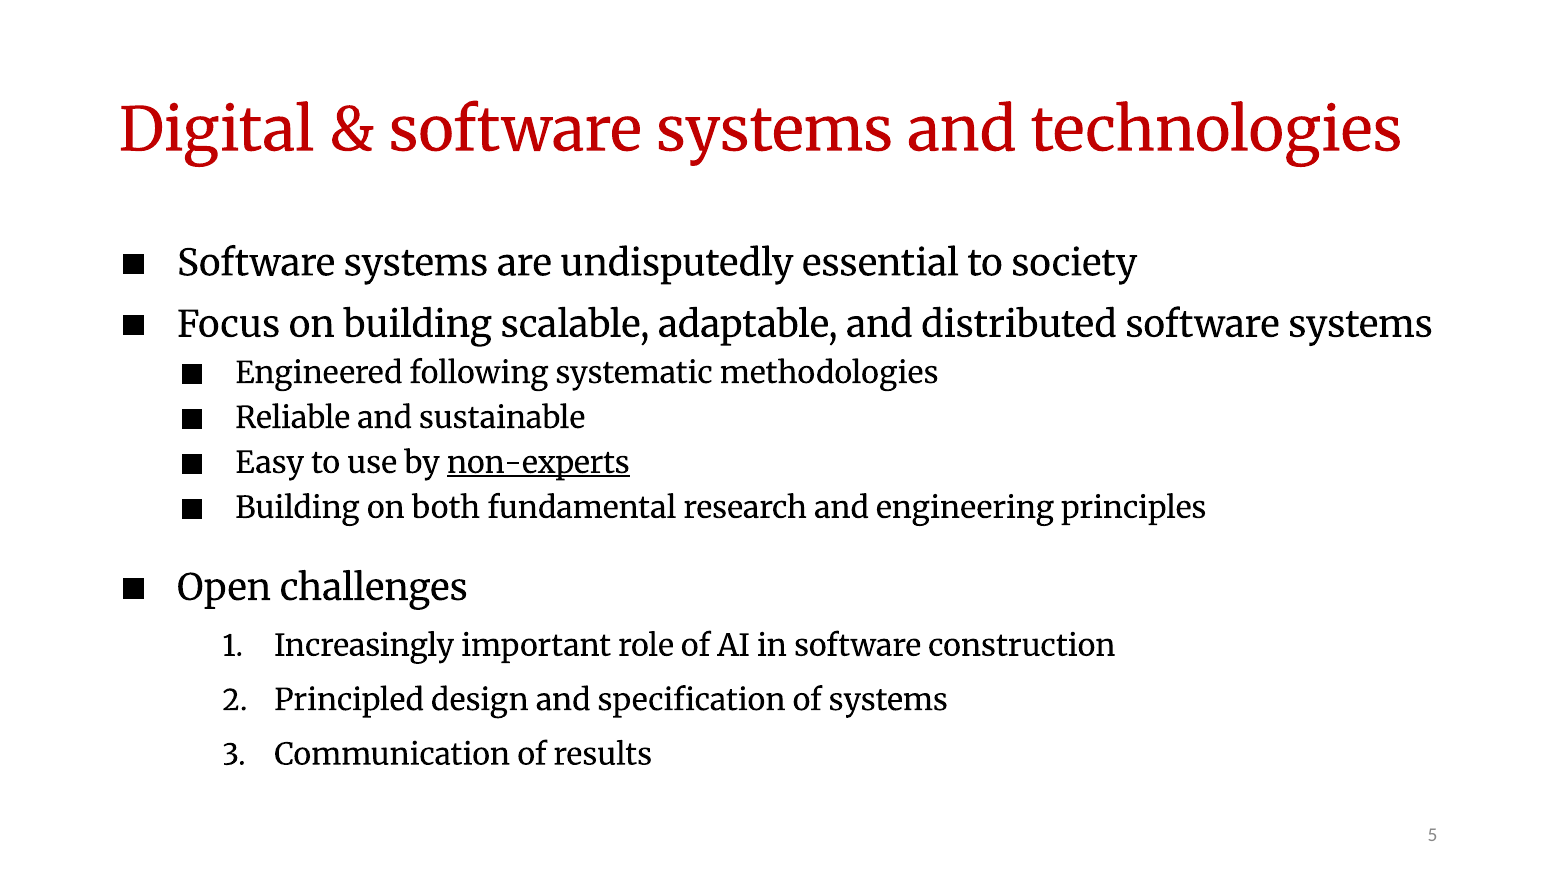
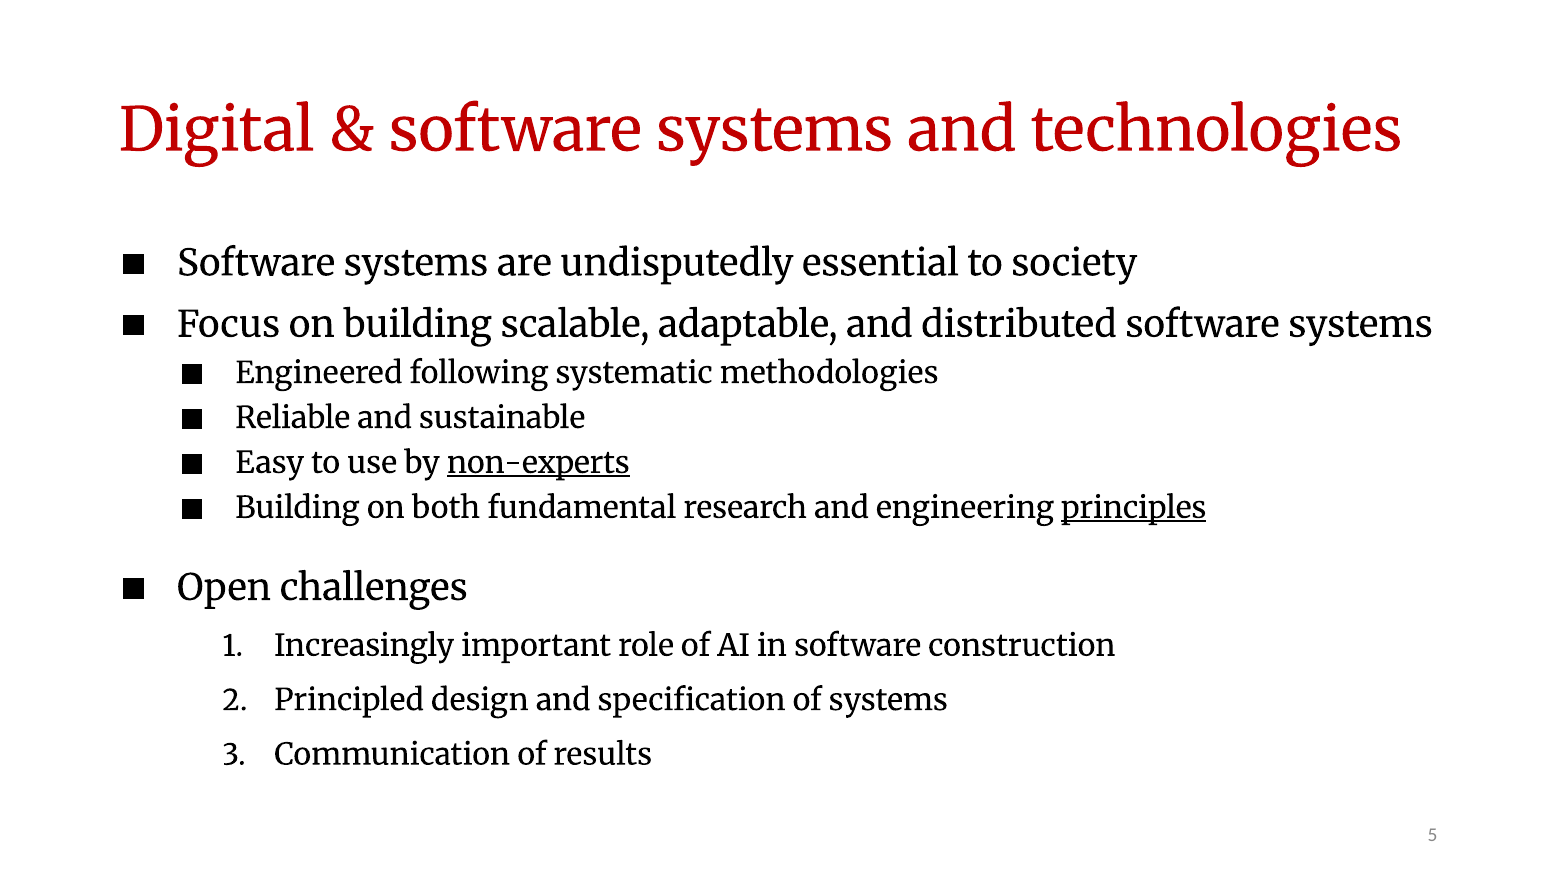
principles underline: none -> present
